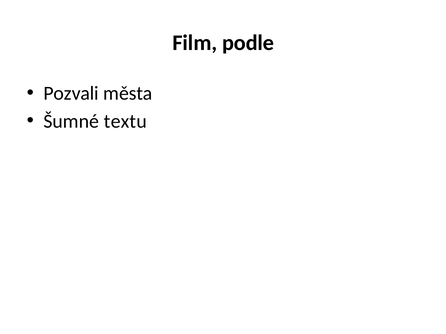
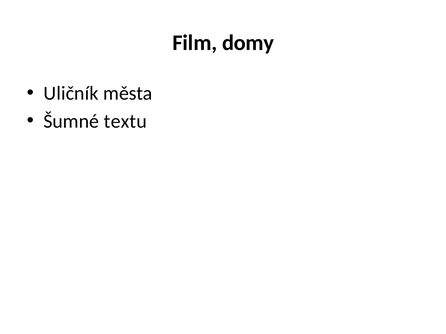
podle: podle -> domy
Pozvali: Pozvali -> Uličník
